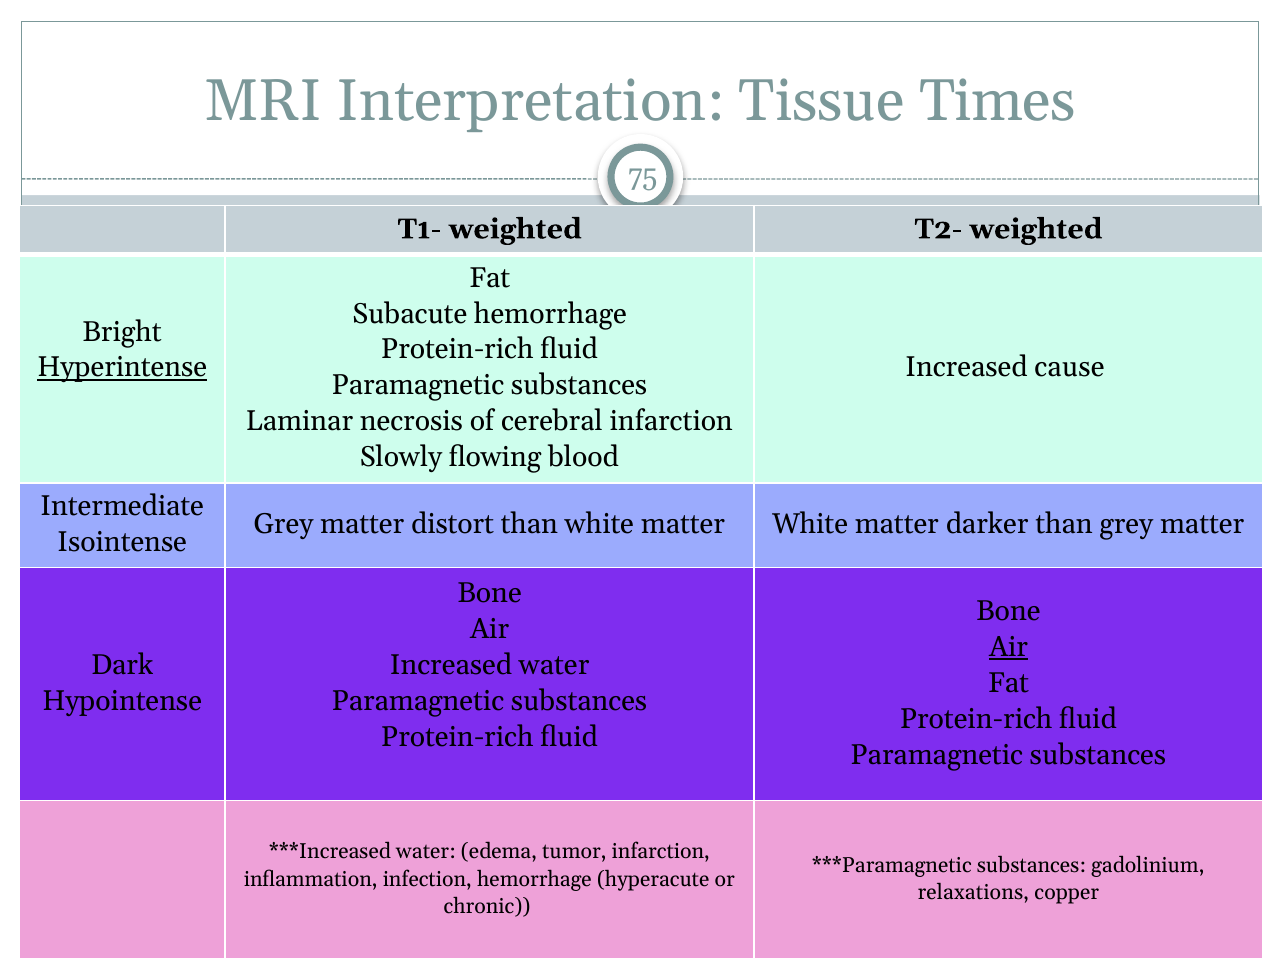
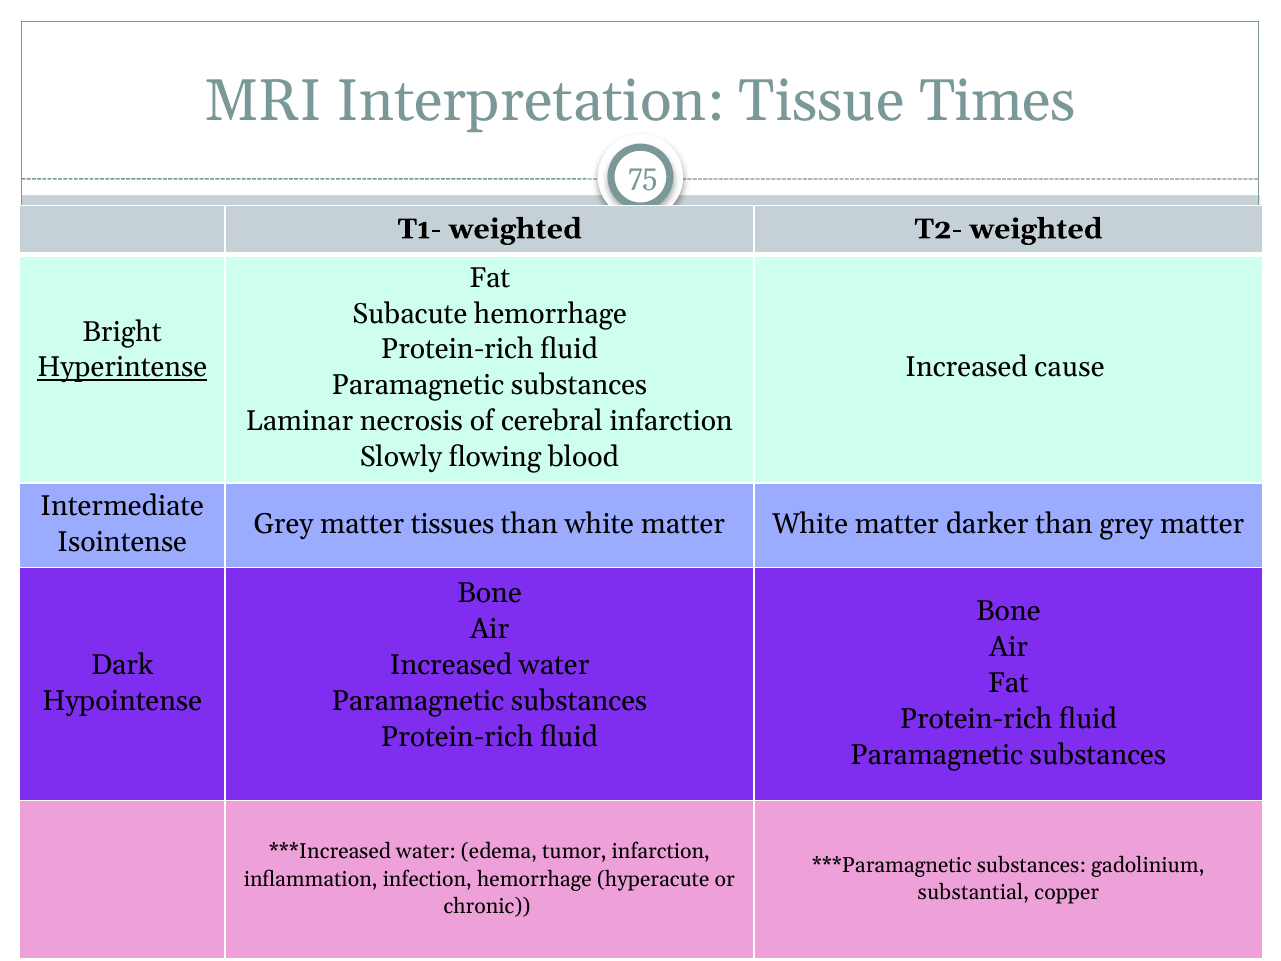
distort: distort -> tissues
Air at (1009, 647) underline: present -> none
relaxations: relaxations -> substantial
